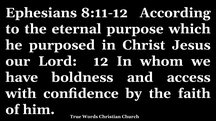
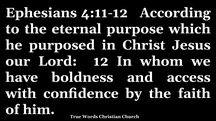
8:11-12: 8:11-12 -> 4:11-12
